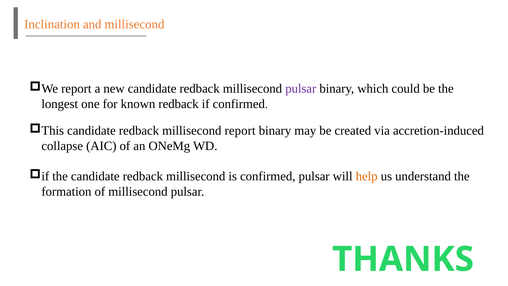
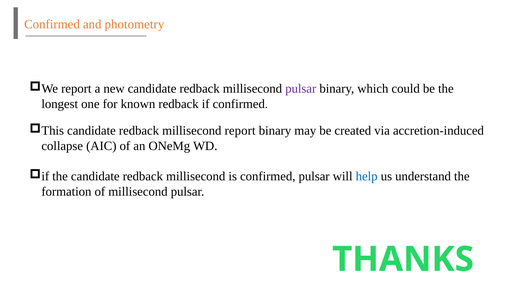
Inclination at (52, 24): Inclination -> Confirmed
and millisecond: millisecond -> photometry
help colour: orange -> blue
